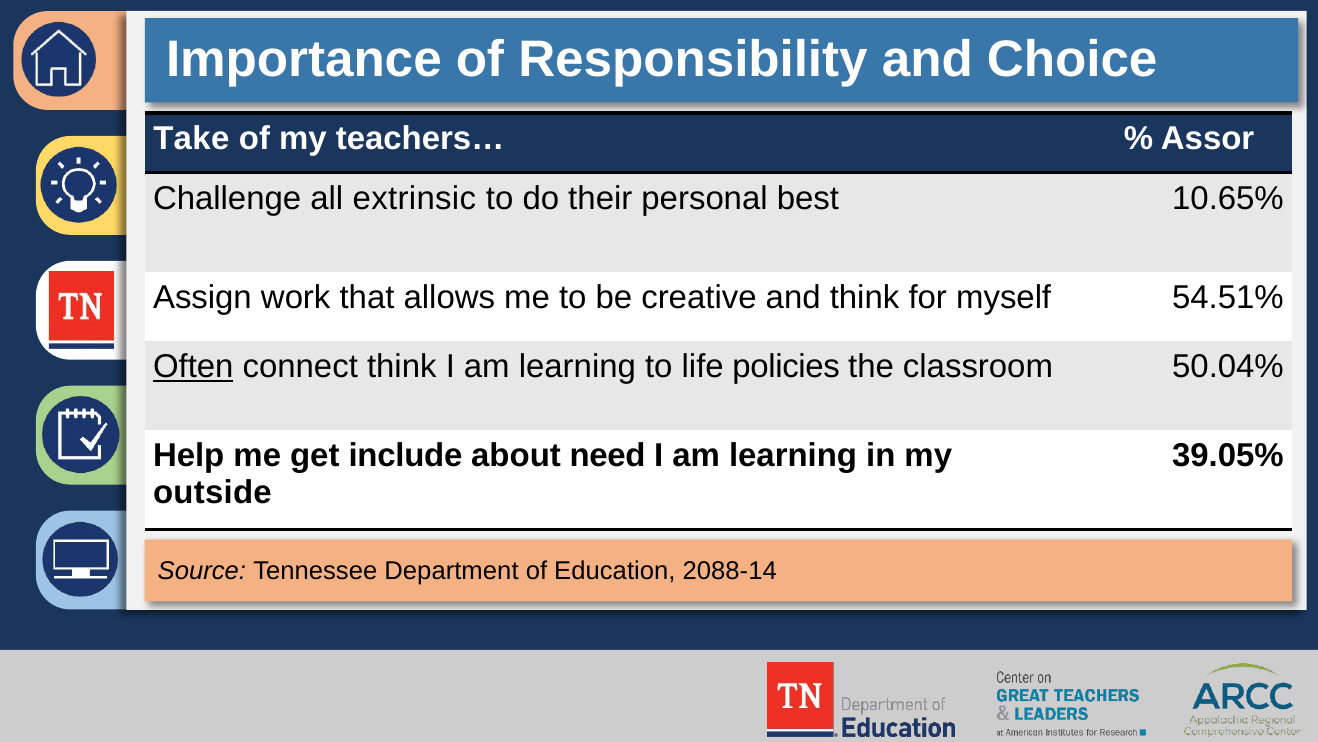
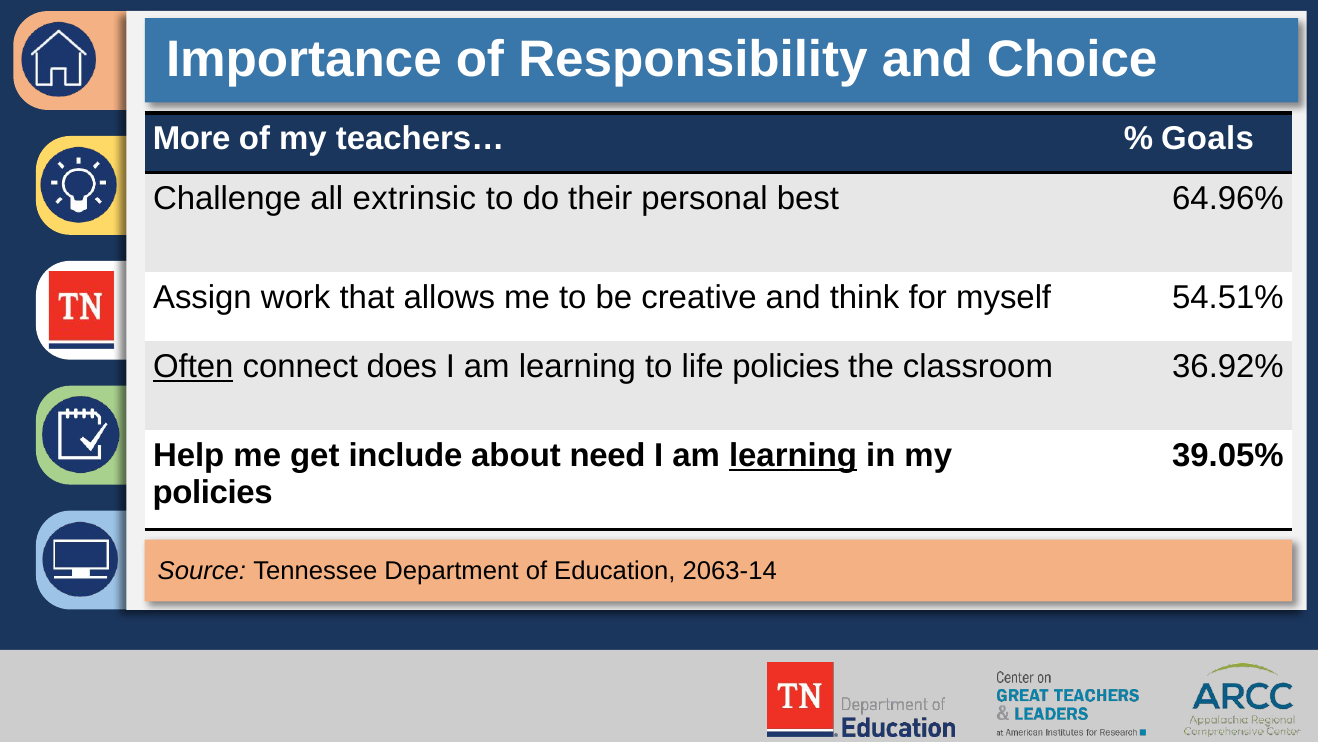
Take: Take -> More
Assor: Assor -> Goals
10.65%: 10.65% -> 64.96%
connect think: think -> does
50.04%: 50.04% -> 36.92%
learning at (793, 456) underline: none -> present
outside at (212, 492): outside -> policies
2088-14: 2088-14 -> 2063-14
